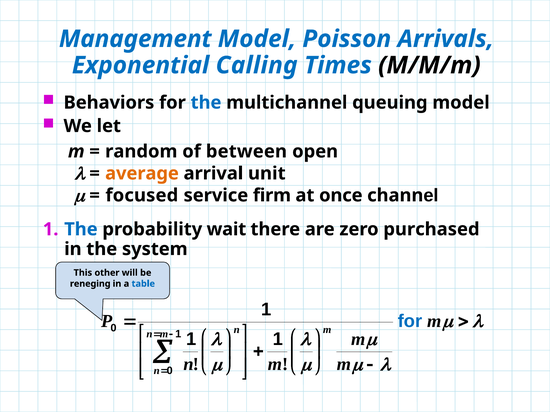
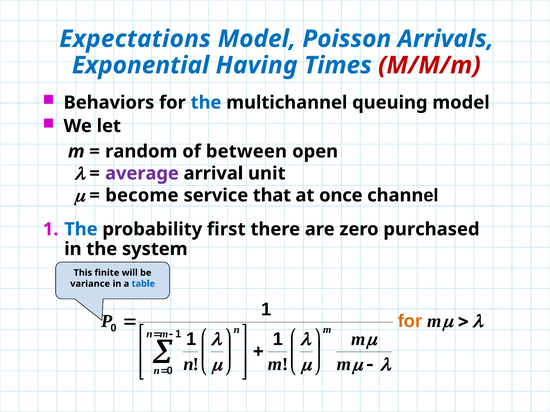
Management: Management -> Expectations
Calling: Calling -> Having
M/M/m colour: black -> red
average colour: orange -> purple
focused: focused -> become
firm: firm -> that
wait: wait -> first
other: other -> finite
reneging: reneging -> variance
for at (410, 321) colour: blue -> orange
